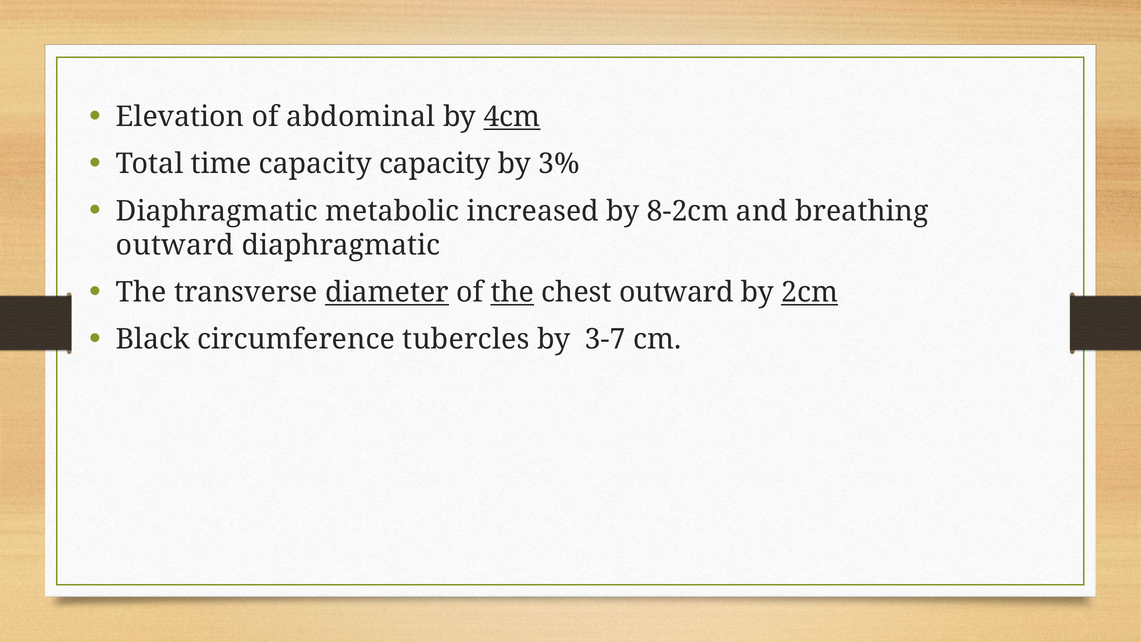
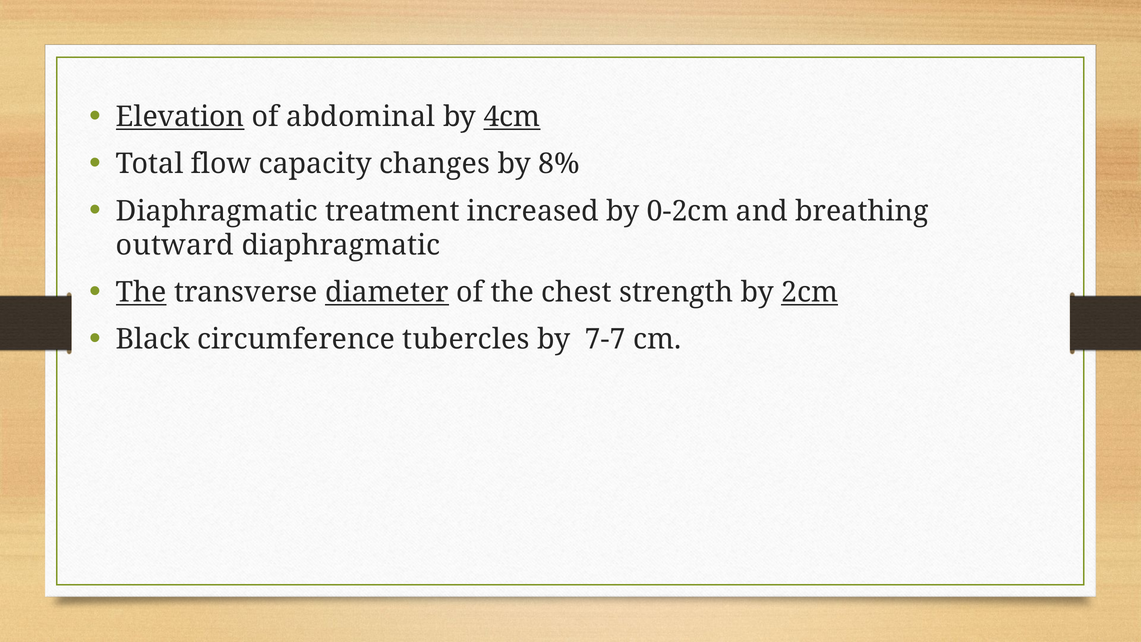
Elevation underline: none -> present
time: time -> flow
capacity capacity: capacity -> changes
3%: 3% -> 8%
metabolic: metabolic -> treatment
8-2cm: 8-2cm -> 0-2cm
The at (141, 292) underline: none -> present
the at (512, 292) underline: present -> none
chest outward: outward -> strength
3-7: 3-7 -> 7-7
